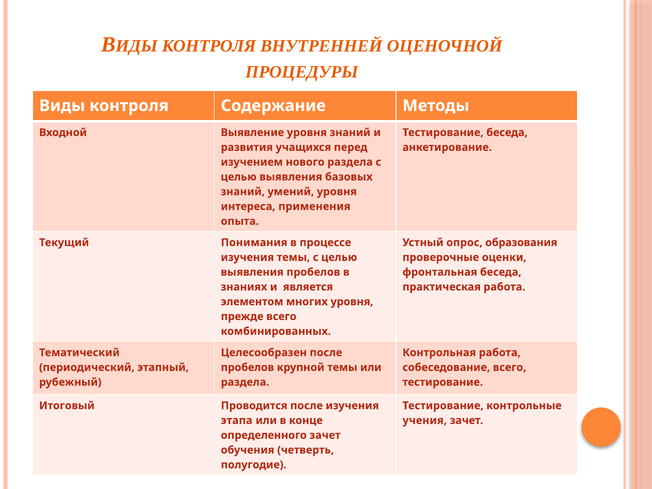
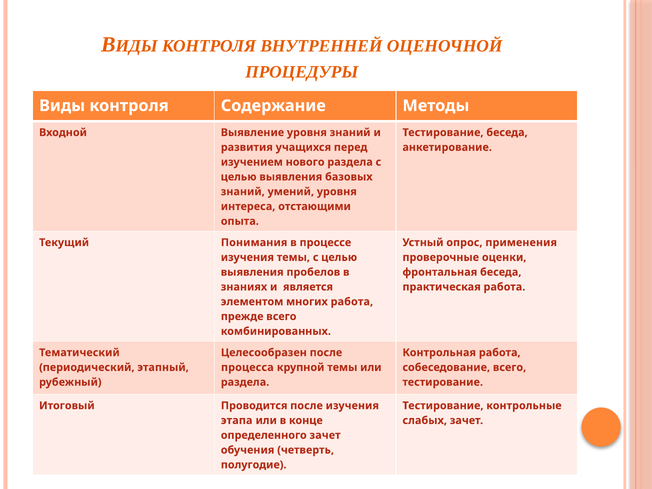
применения: применения -> отстающими
образования: образования -> применения
многих уровня: уровня -> работа
пробелов at (247, 367): пробелов -> процесса
учения: учения -> слабых
